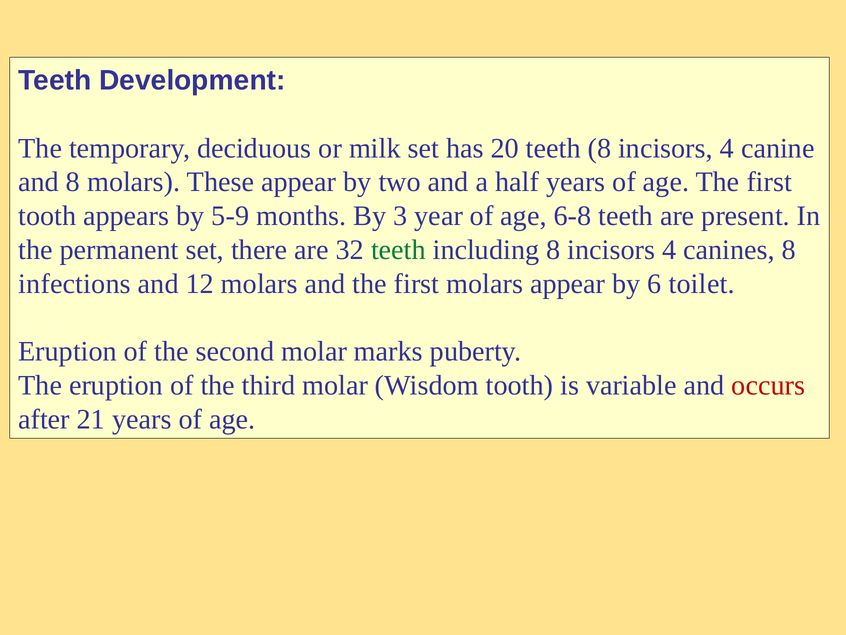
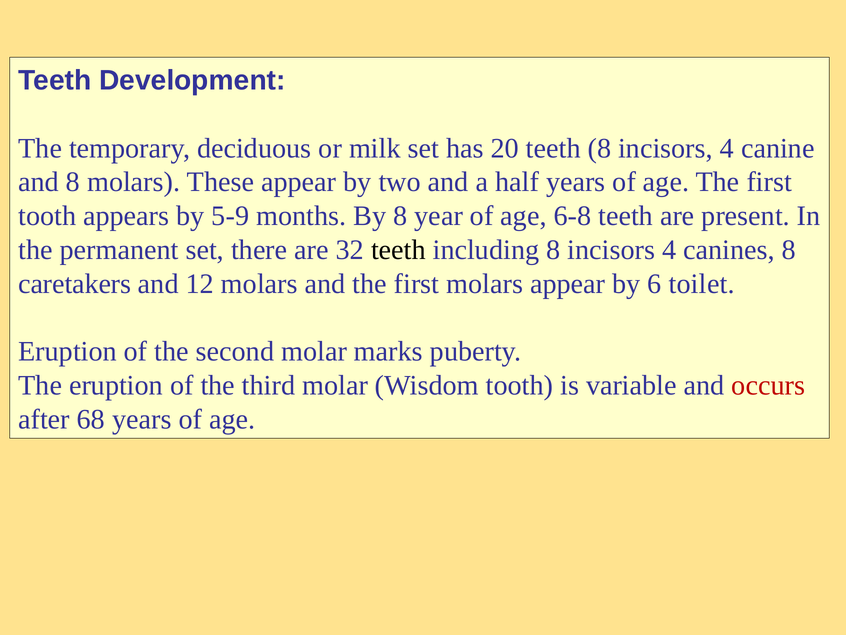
By 3: 3 -> 8
teeth at (398, 250) colour: green -> black
infections: infections -> caretakers
21: 21 -> 68
